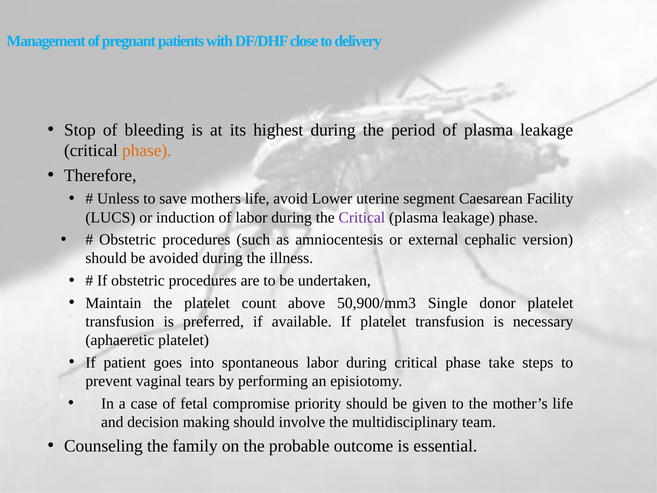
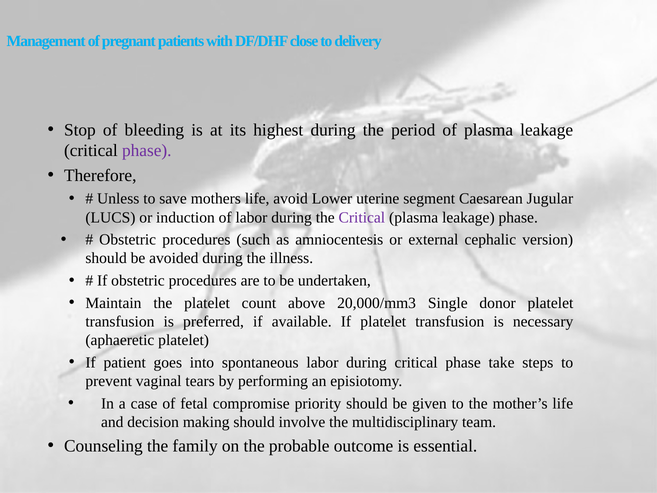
phase at (147, 151) colour: orange -> purple
Facility: Facility -> Jugular
50,900/mm3: 50,900/mm3 -> 20,000/mm3
